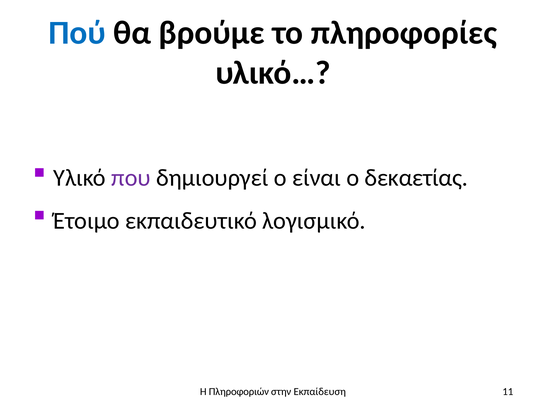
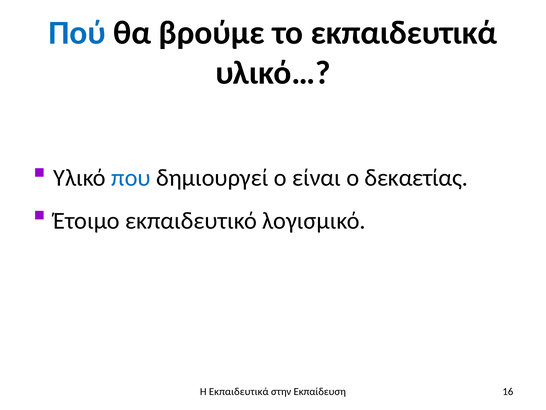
το πληροφορίες: πληροφορίες -> εκπαιδευτικά
που colour: purple -> blue
Η Πληροφοριών: Πληροφοριών -> Εκπαιδευτικά
11: 11 -> 16
